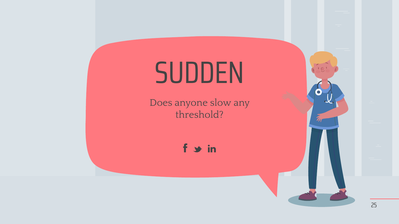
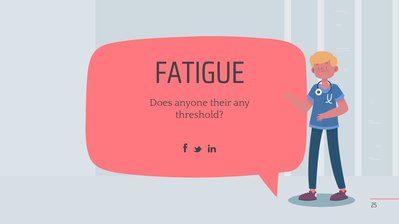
SUDDEN: SUDDEN -> FATIGUE
slow: slow -> their
